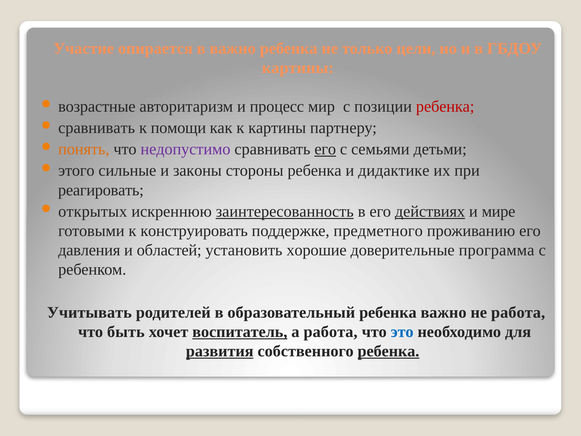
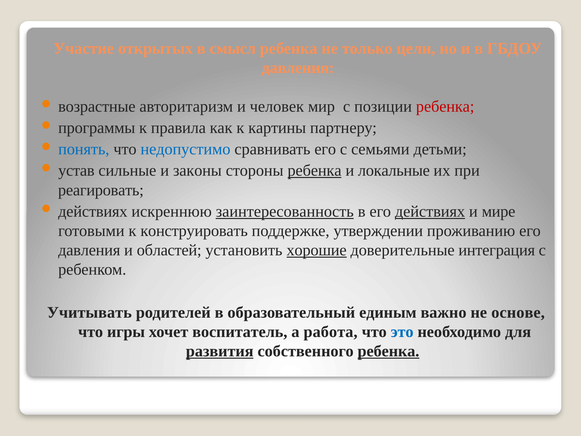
опирается: опирается -> открытых
в важно: важно -> смысл
картины at (298, 68): картины -> давления
процесс: процесс -> человек
сравнивать at (97, 128): сравнивать -> программы
помощи: помощи -> правила
понять colour: orange -> blue
недопустимо colour: purple -> blue
его at (325, 149) underline: present -> none
этого: этого -> устав
ребенка at (315, 171) underline: none -> present
дидактике: дидактике -> локальные
открытых at (93, 211): открытых -> действиях
предметного: предметного -> утверждении
хорошие underline: none -> present
программа: программа -> интеграция
образовательный ребенка: ребенка -> единым
не работа: работа -> основе
быть: быть -> игры
воспитатель underline: present -> none
